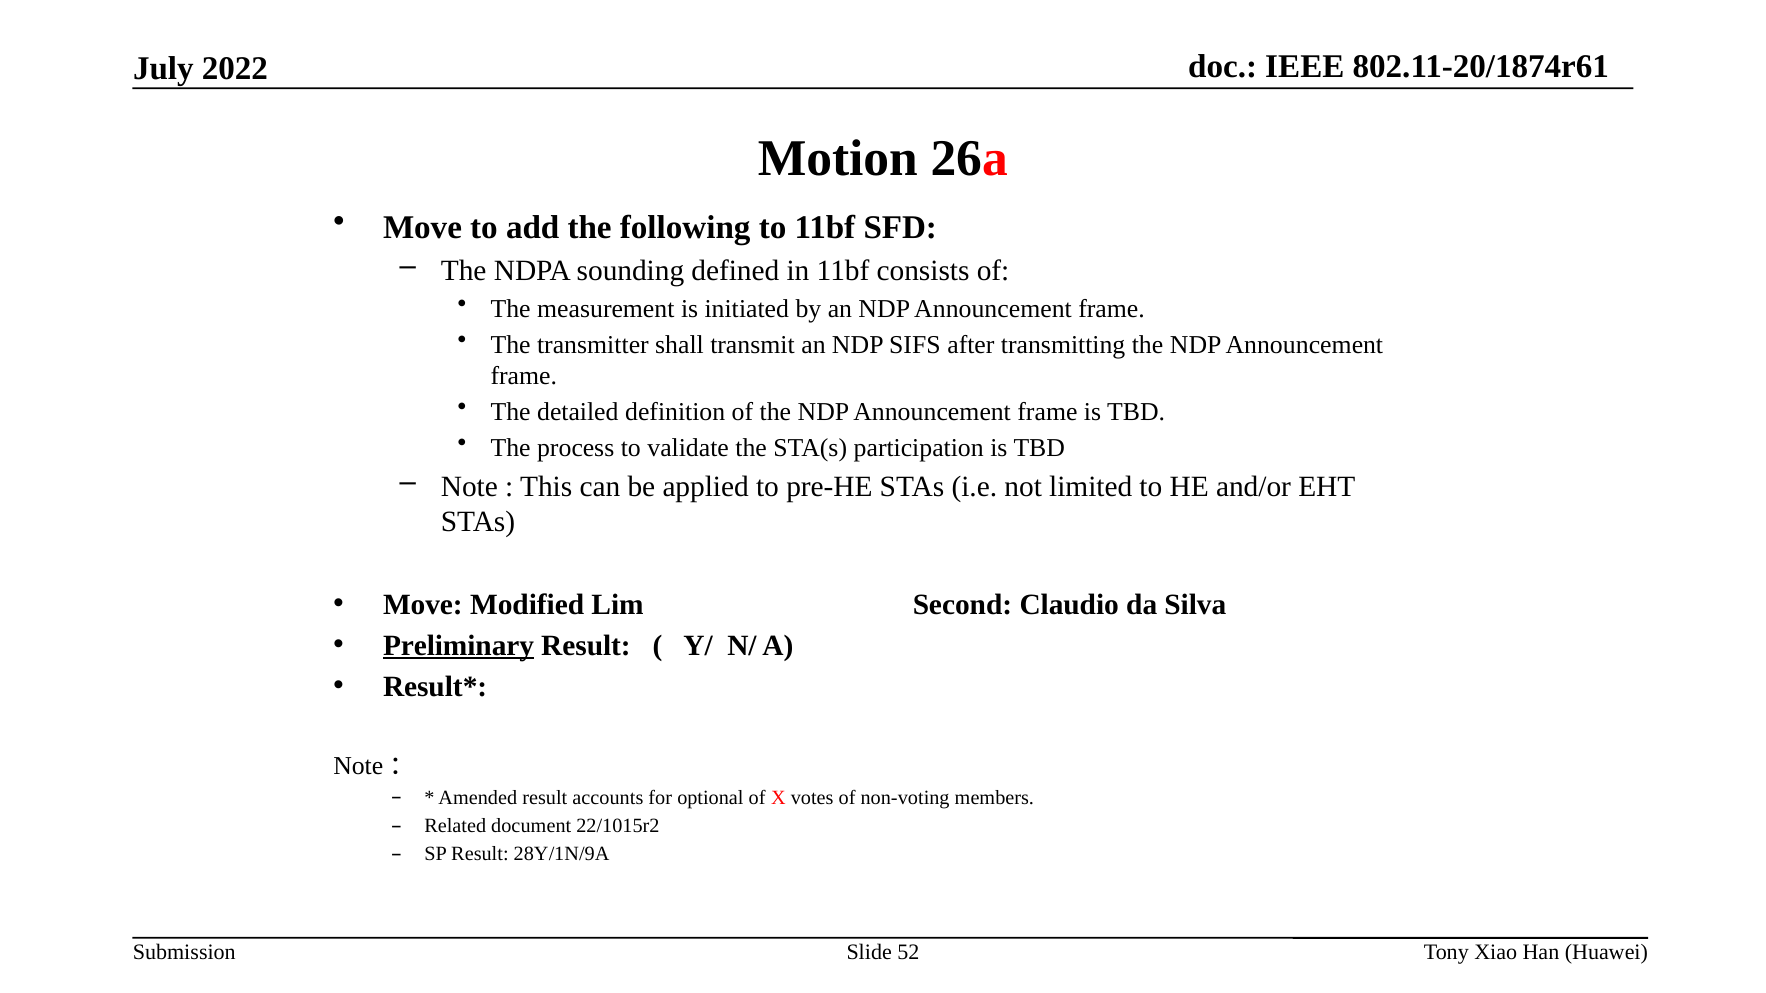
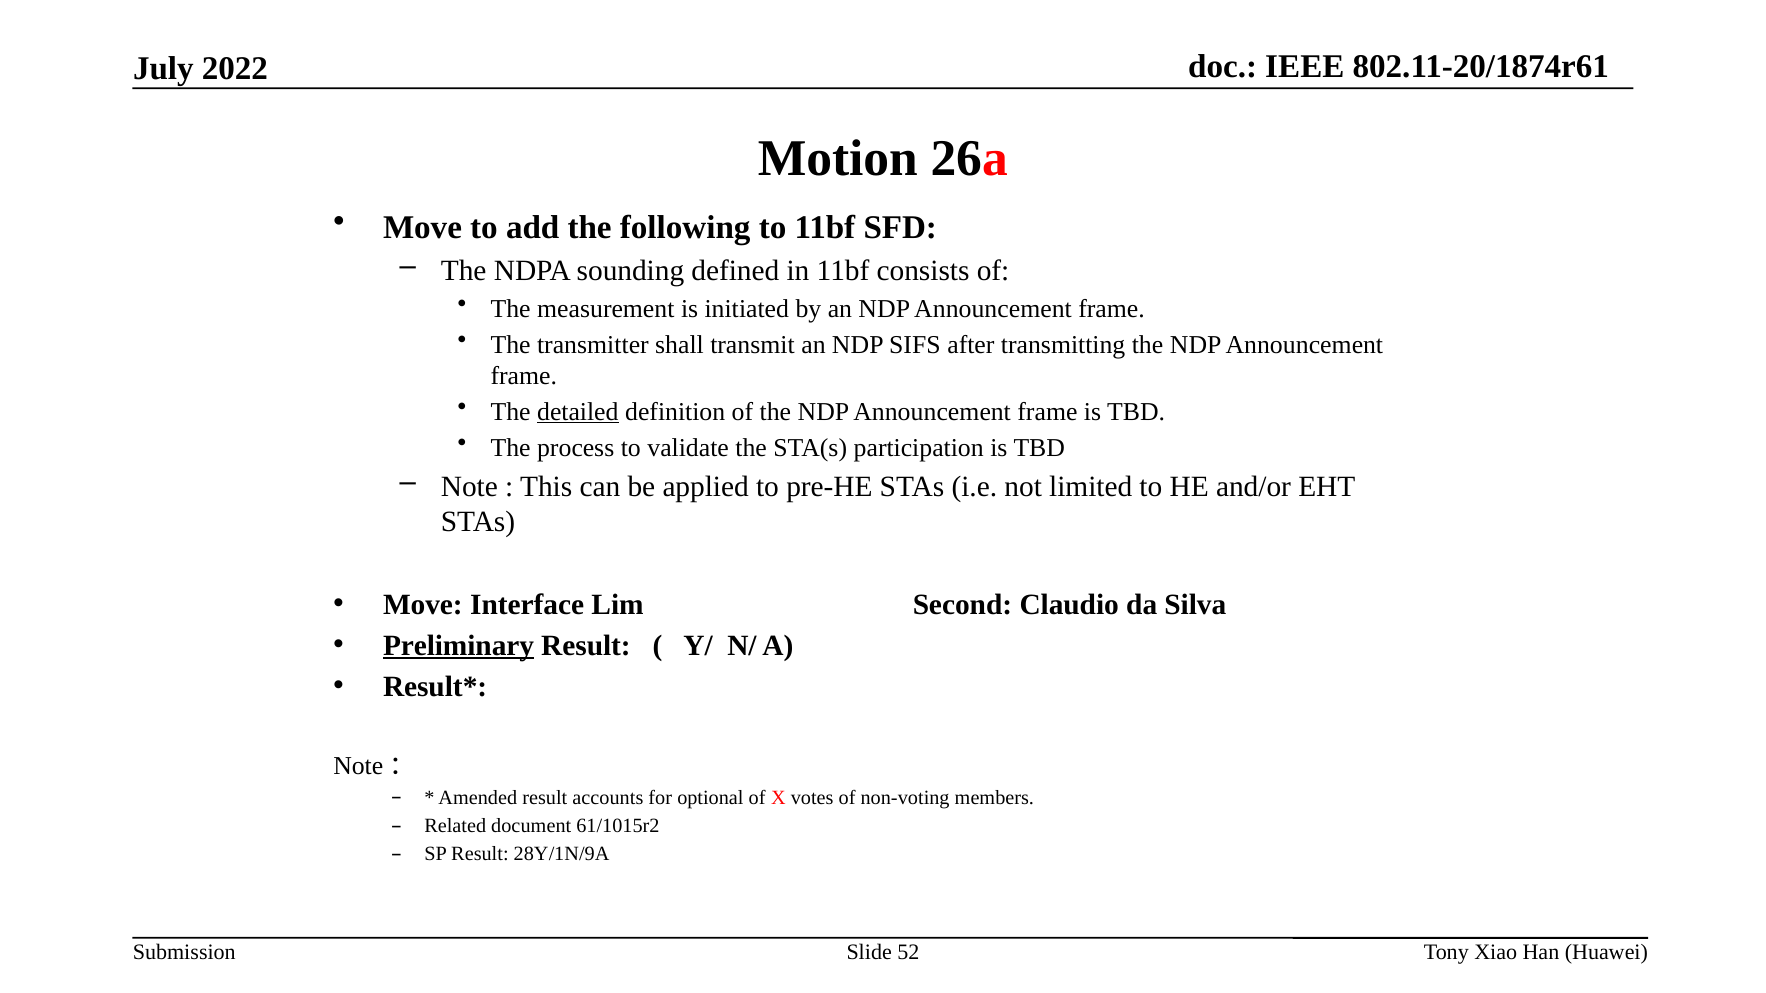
detailed underline: none -> present
Modified: Modified -> Interface
22/1015r2: 22/1015r2 -> 61/1015r2
